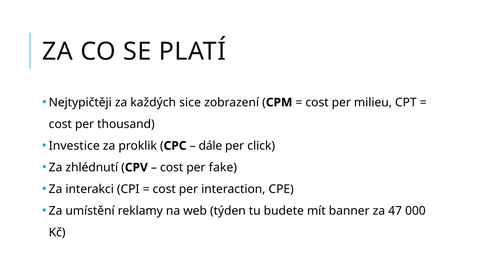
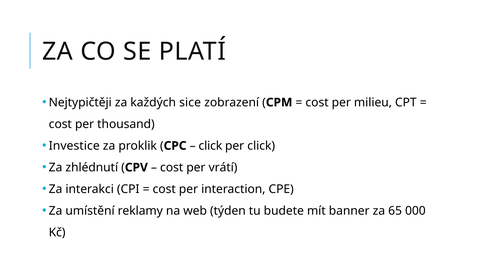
dále at (210, 146): dále -> click
fake: fake -> vrátí
47: 47 -> 65
